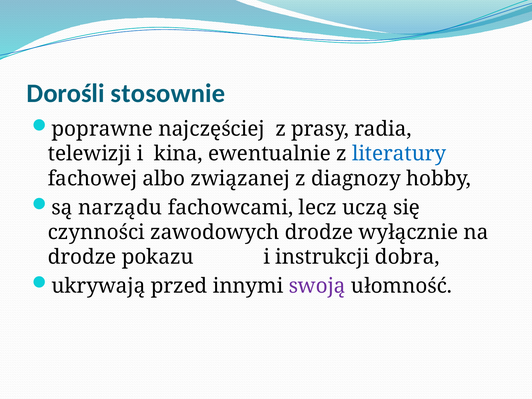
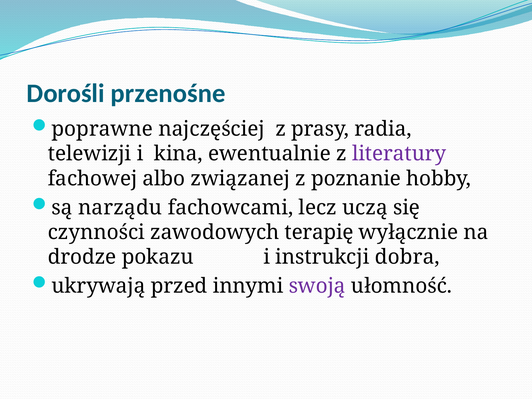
stosownie: stosownie -> przenośne
literatury colour: blue -> purple
diagnozy: diagnozy -> poznanie
zawodowych drodze: drodze -> terapię
